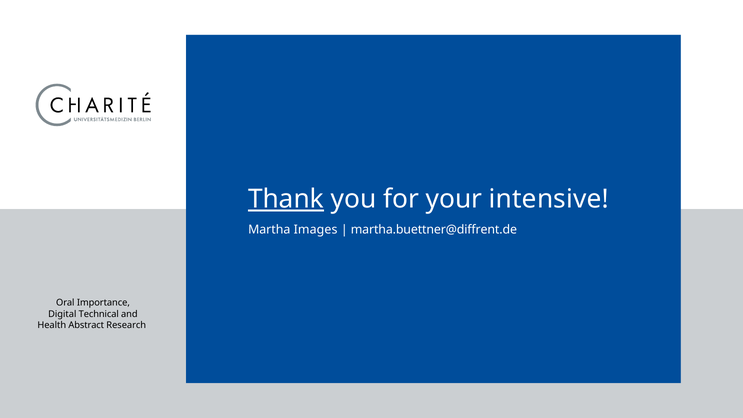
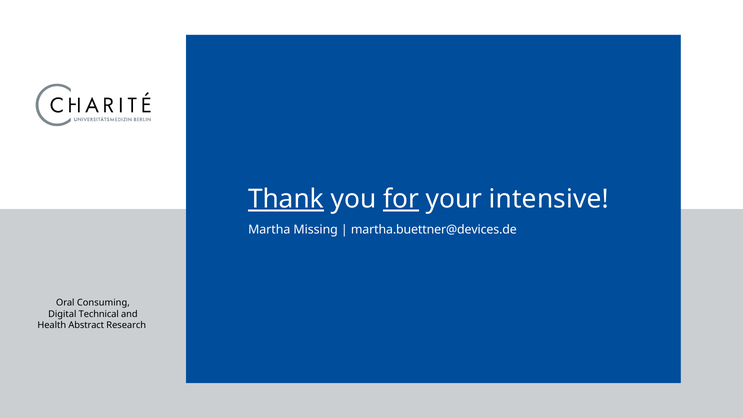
for underline: none -> present
Images: Images -> Missing
martha.buettner@diffrent.de: martha.buettner@diffrent.de -> martha.buettner@devices.de
Importance: Importance -> Consuming
